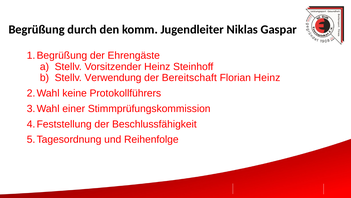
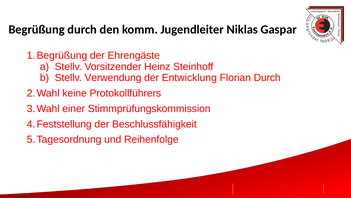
Bereitschaft: Bereitschaft -> Entwicklung
Florian Heinz: Heinz -> Durch
